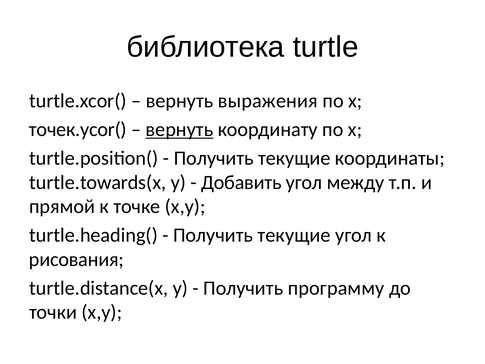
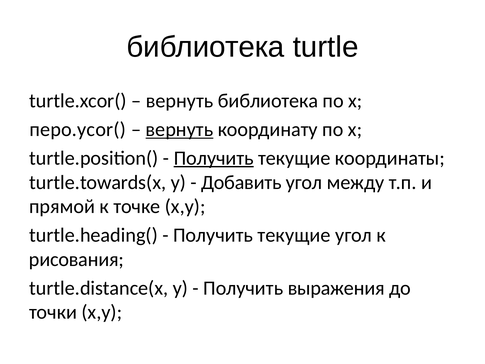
вернуть выражения: выражения -> библиотекa
точек.ycor(: точек.ycor( -> перо.ycor(
Получить at (214, 158) underline: none -> present
программу: программу -> выражения
